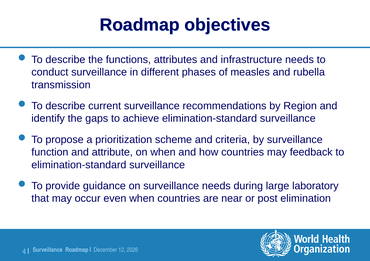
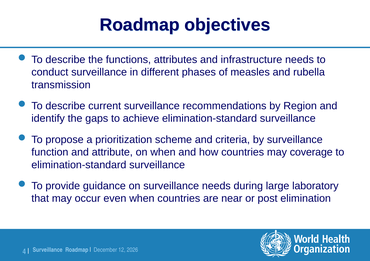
feedback: feedback -> coverage
